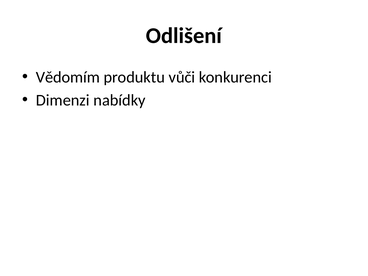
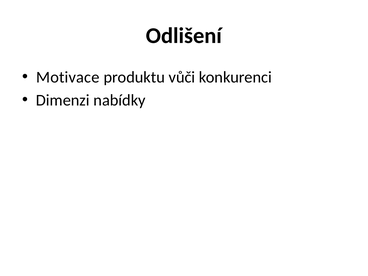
Vědomím: Vědomím -> Motivace
